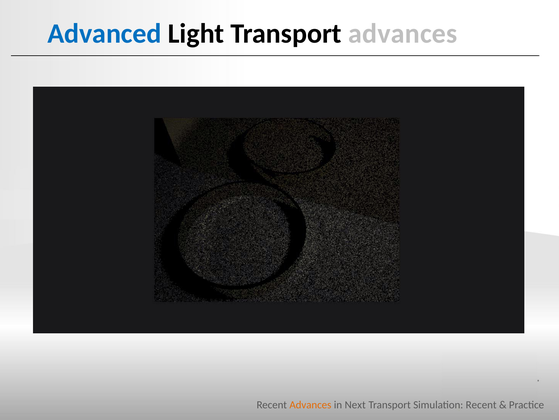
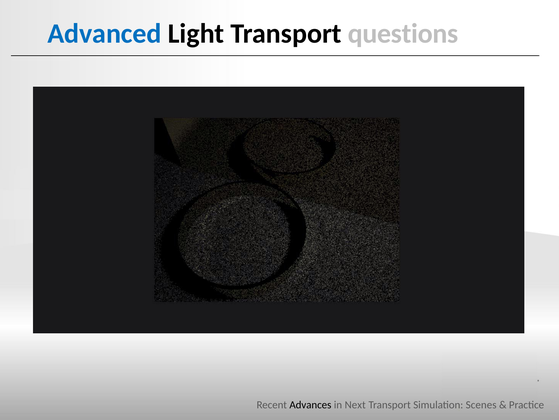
Transport advances: advances -> questions
Advances at (310, 404) colour: orange -> black
Simulation Recent: Recent -> Scenes
